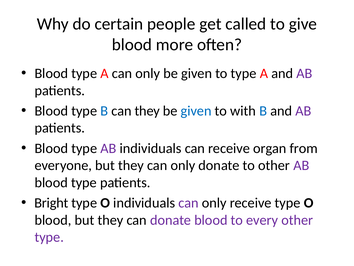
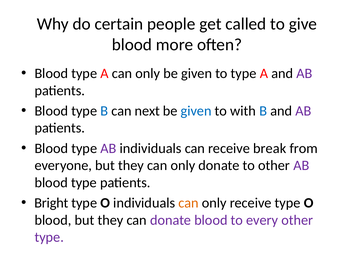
can they: they -> next
organ: organ -> break
can at (189, 203) colour: purple -> orange
